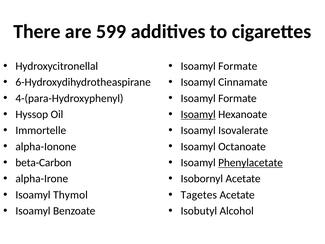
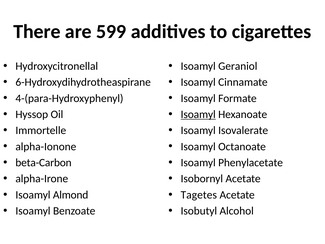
Formate at (238, 66): Formate -> Geraniol
Phenylacetate underline: present -> none
Thymol: Thymol -> Almond
